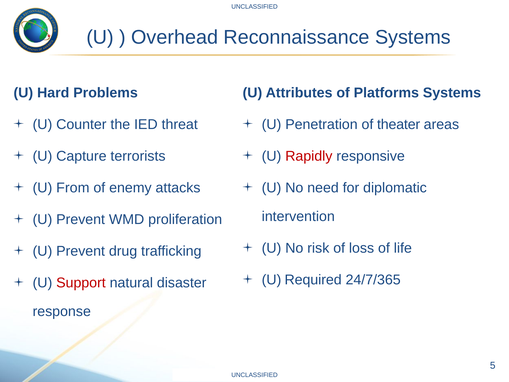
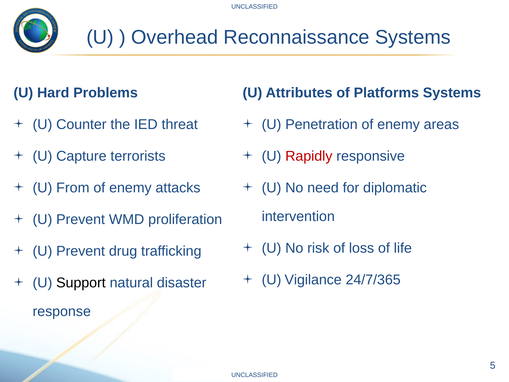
Penetration of theater: theater -> enemy
Required: Required -> Vigilance
Support colour: red -> black
